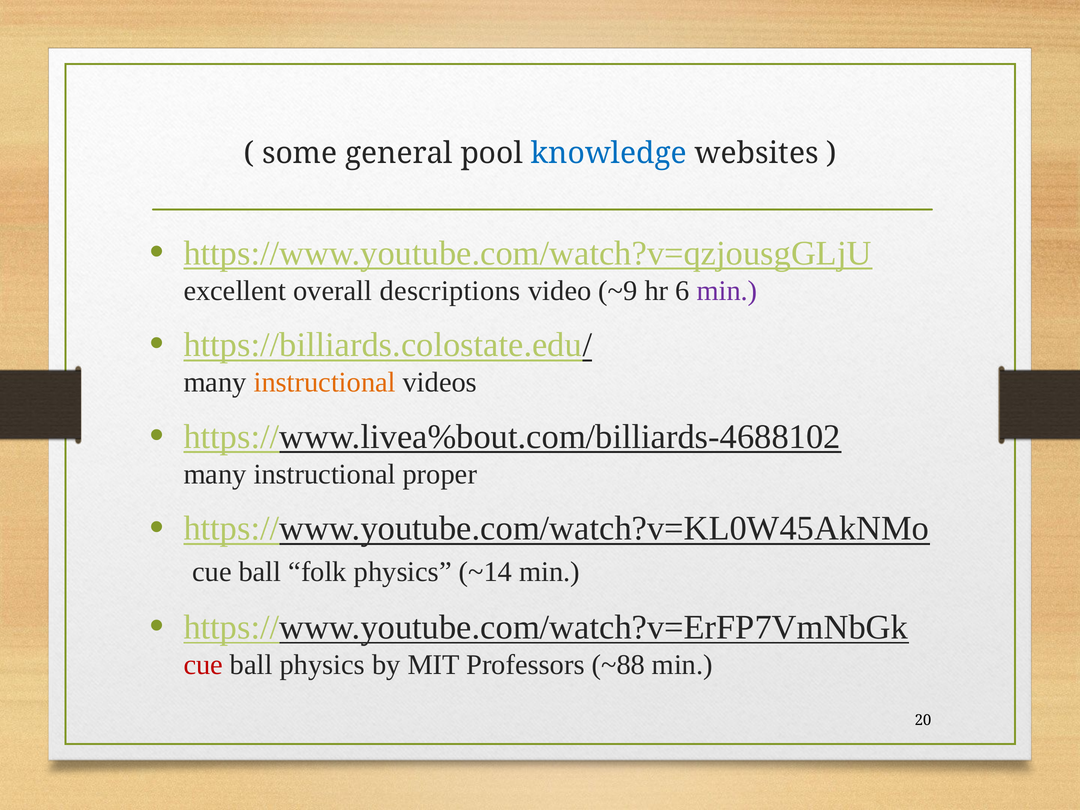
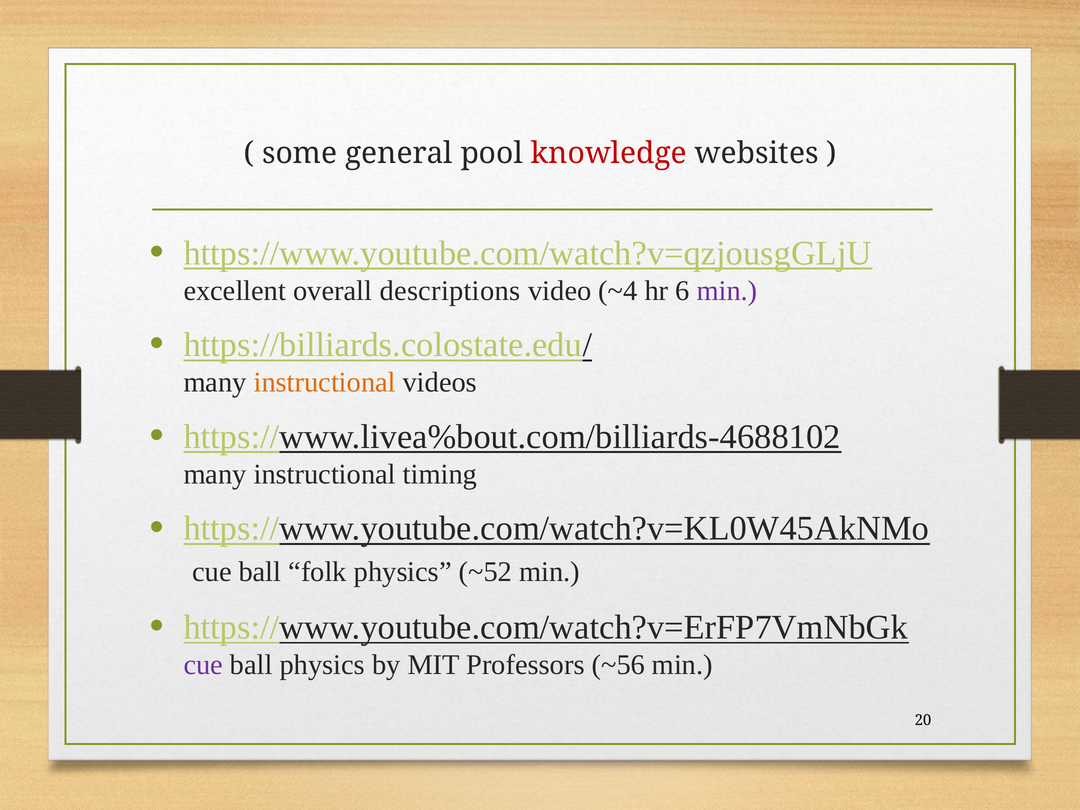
knowledge colour: blue -> red
~9: ~9 -> ~4
proper: proper -> timing
~14: ~14 -> ~52
cue at (203, 665) colour: red -> purple
~88: ~88 -> ~56
